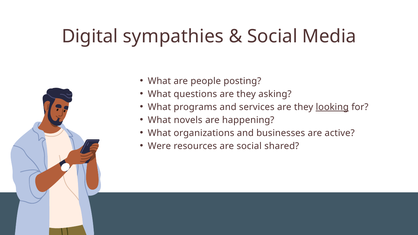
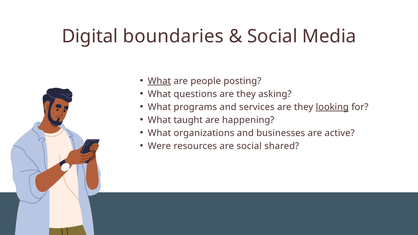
sympathies: sympathies -> boundaries
What at (159, 81) underline: none -> present
novels: novels -> taught
